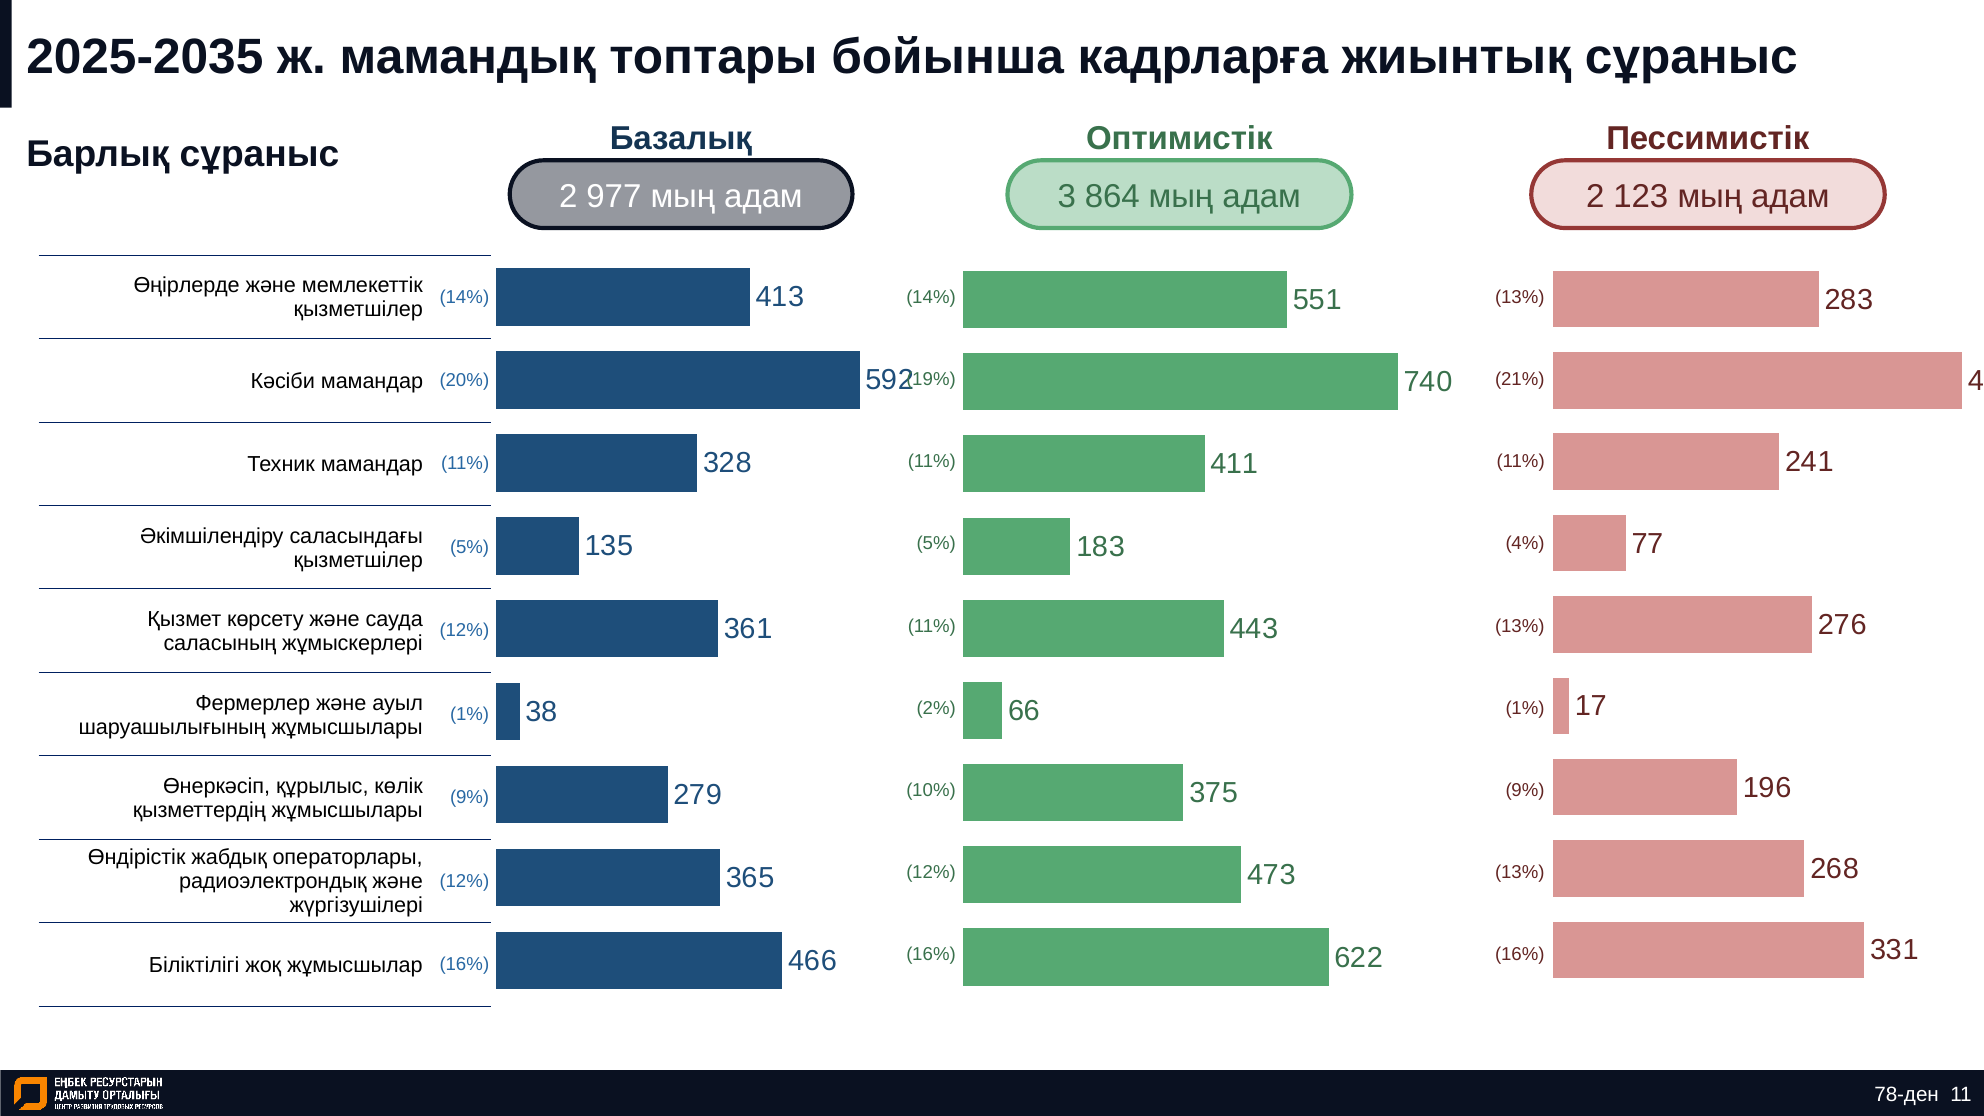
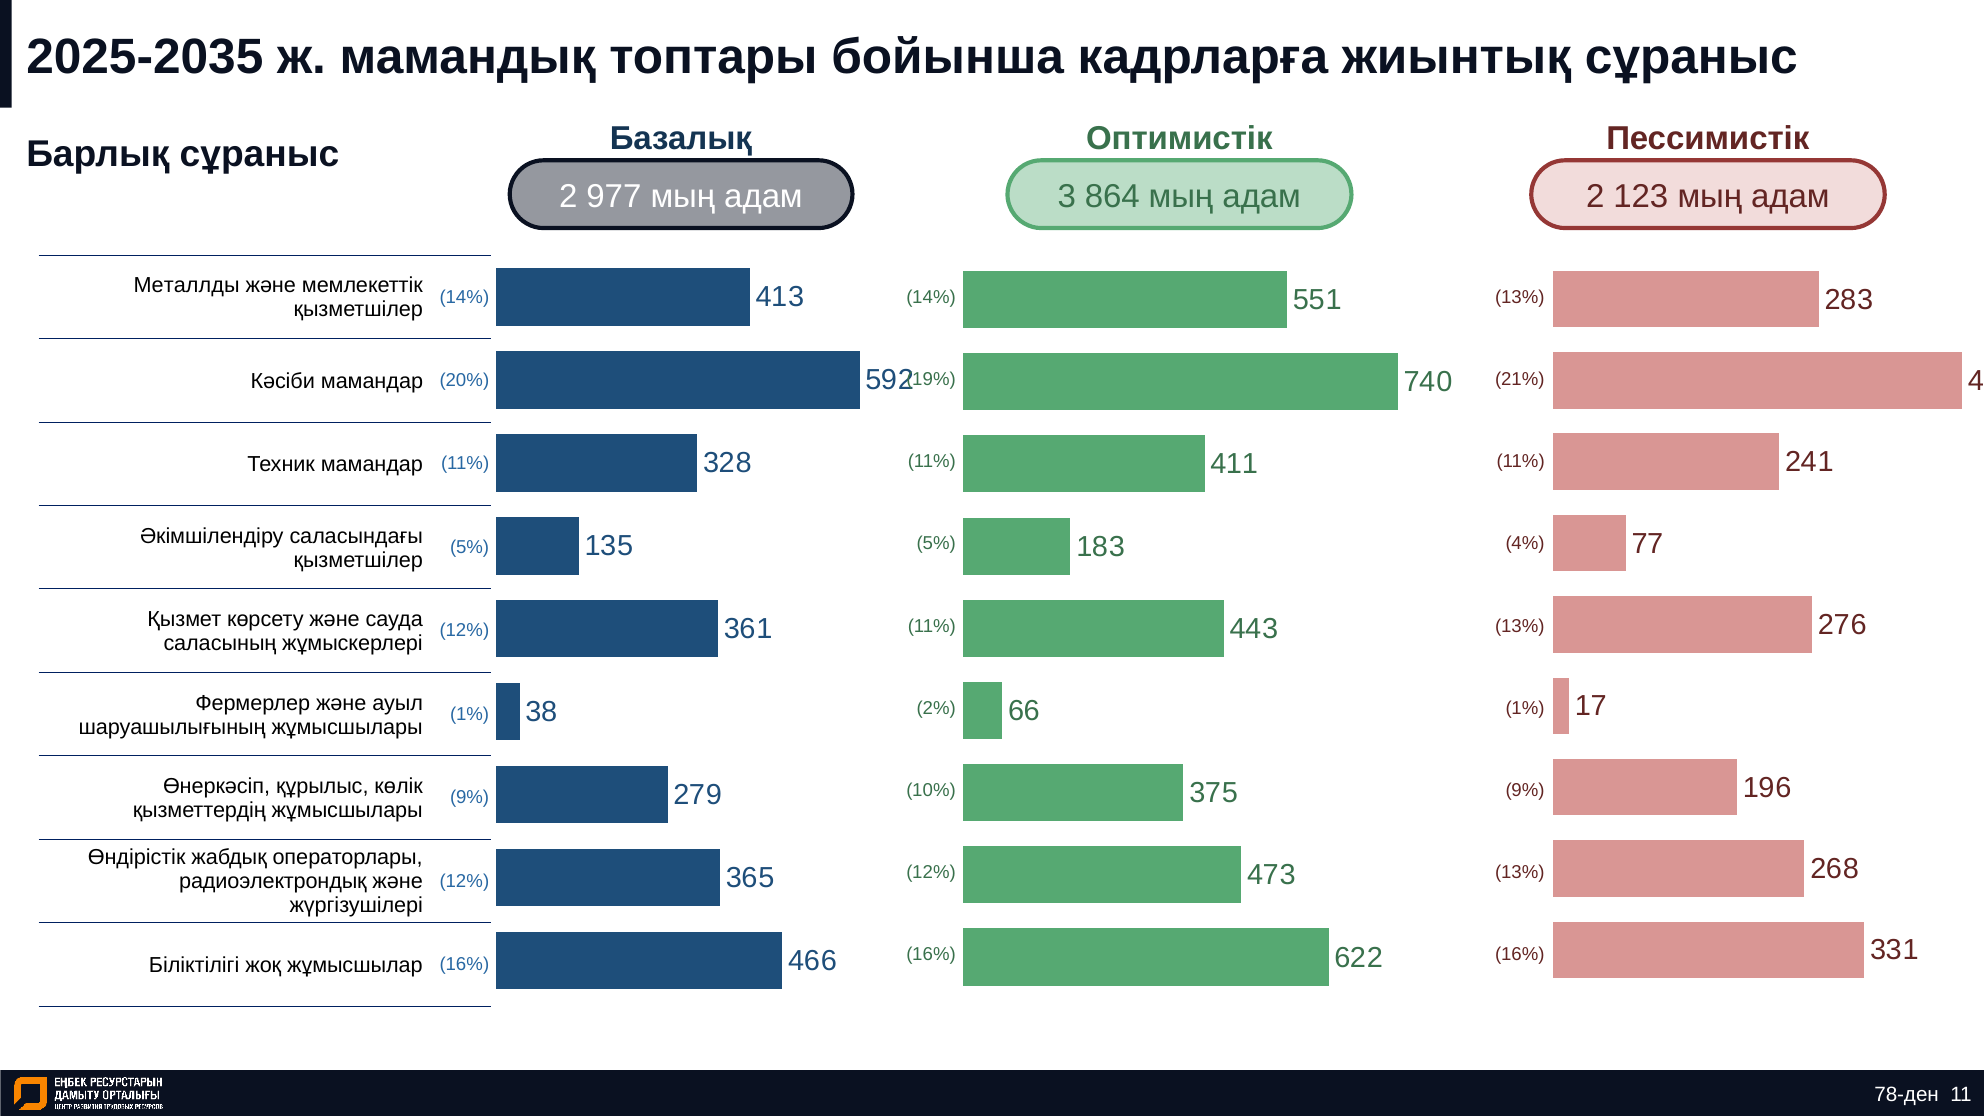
Өңірлерде: Өңірлерде -> Металлды
